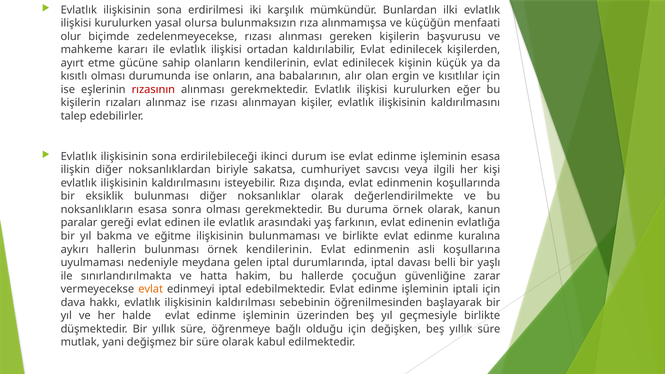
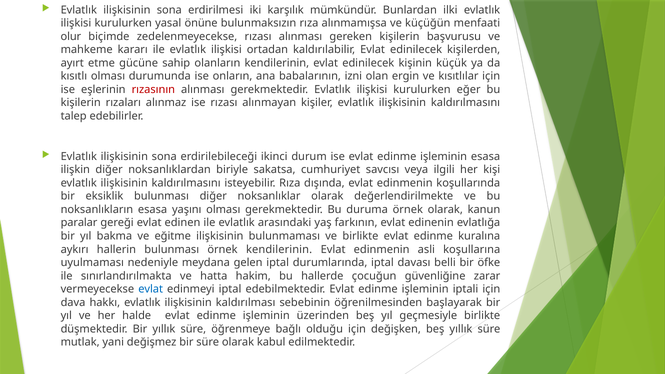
olursa: olursa -> önüne
alır: alır -> izni
sonra: sonra -> yaşını
yaşlı: yaşlı -> öfke
evlat at (151, 289) colour: orange -> blue
